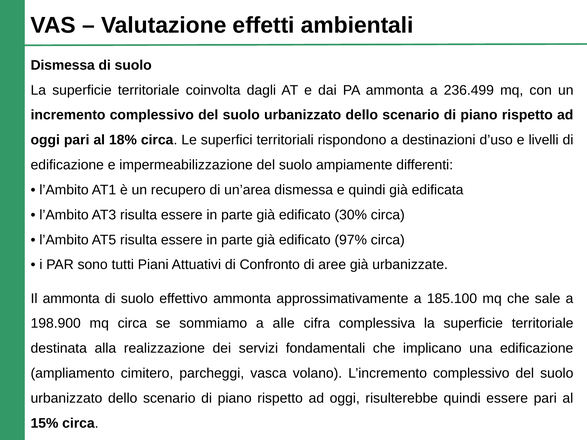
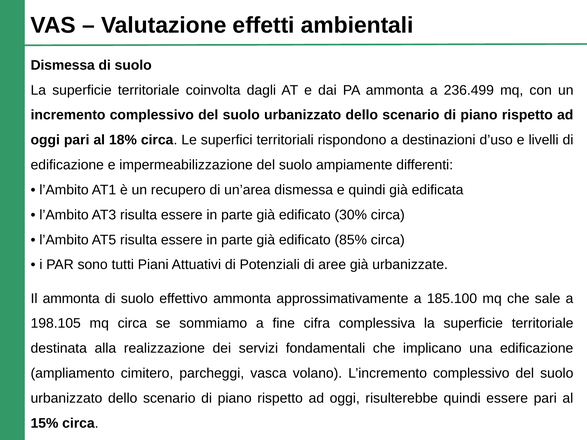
97%: 97% -> 85%
Confronto: Confronto -> Potenziali
198.900: 198.900 -> 198.105
alle: alle -> fine
